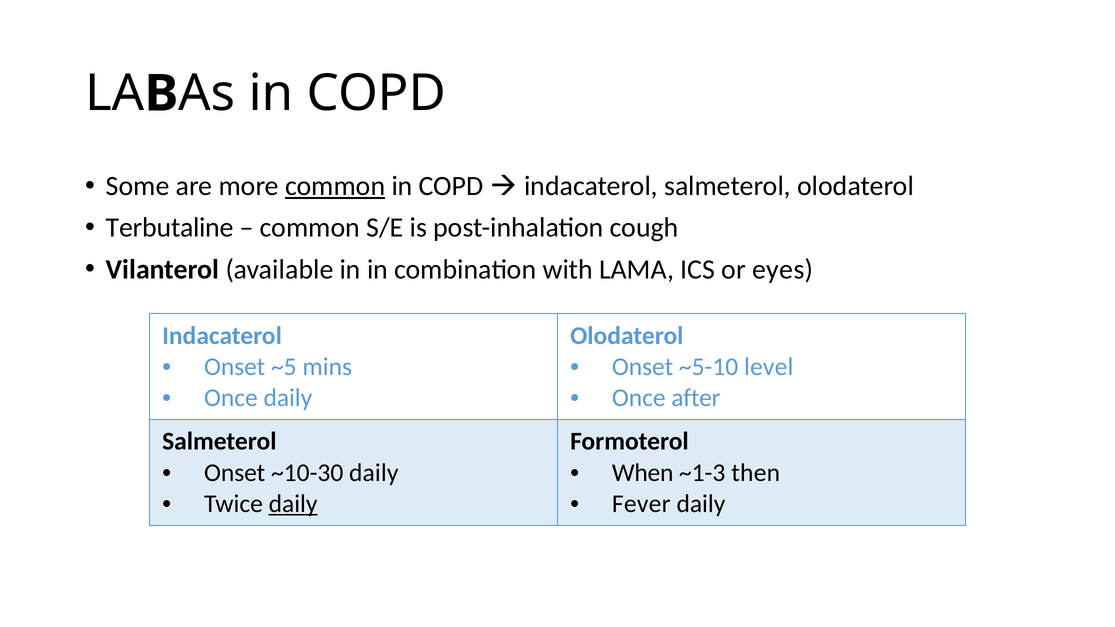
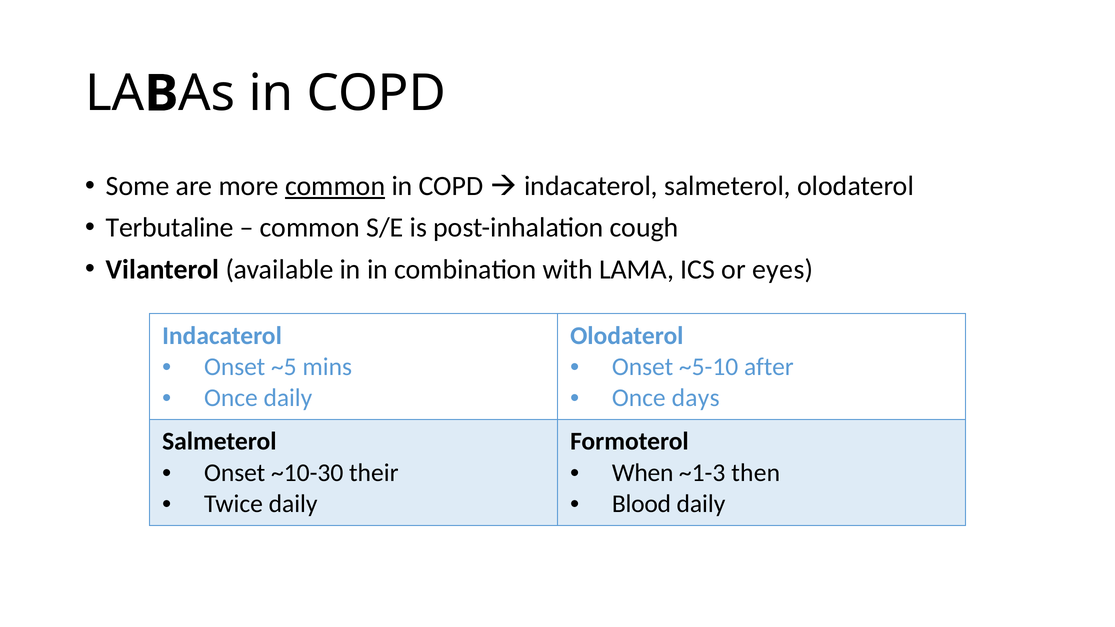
level: level -> after
after: after -> days
~10-30 daily: daily -> their
daily at (293, 504) underline: present -> none
Fever: Fever -> Blood
